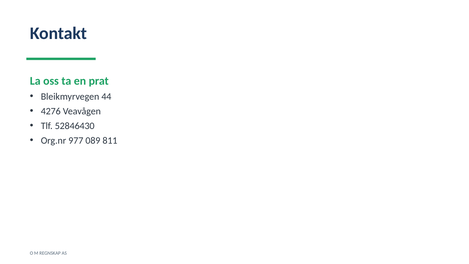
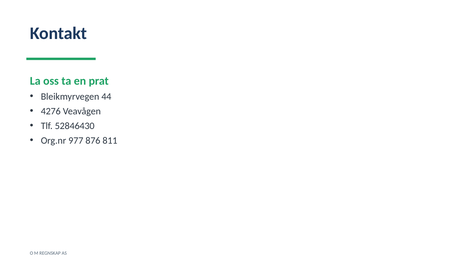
089: 089 -> 876
